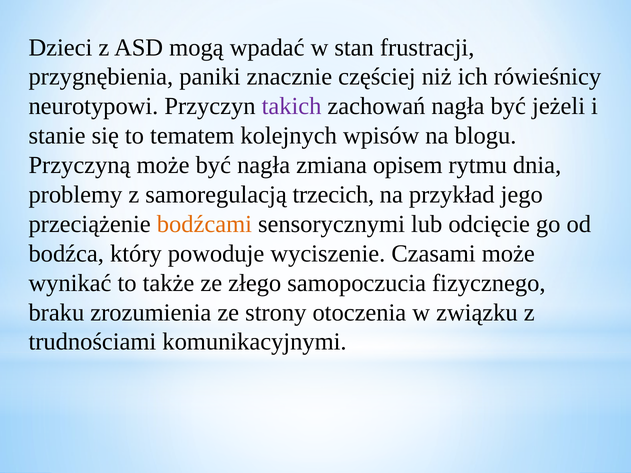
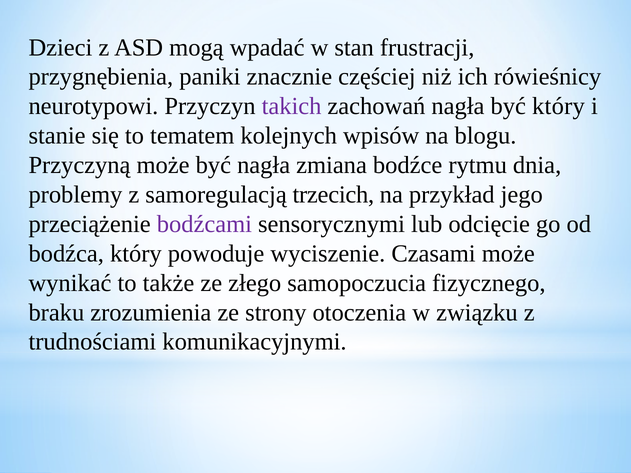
być jeżeli: jeżeli -> który
opisem: opisem -> bodźce
bodźcami colour: orange -> purple
